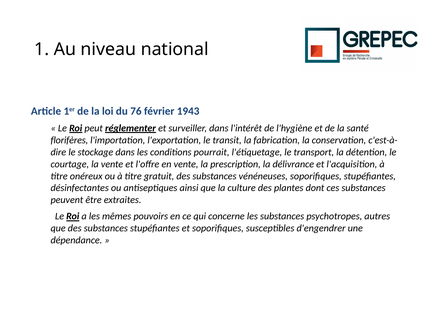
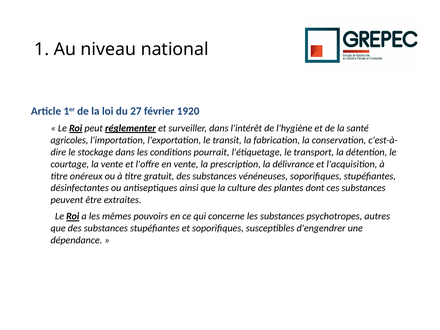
76: 76 -> 27
1943: 1943 -> 1920
florifères: florifères -> agricoles
